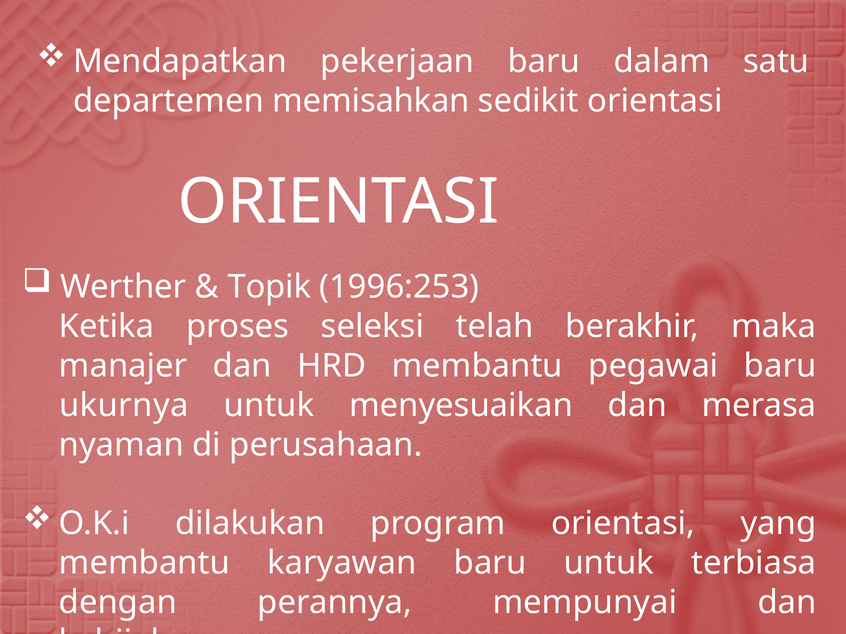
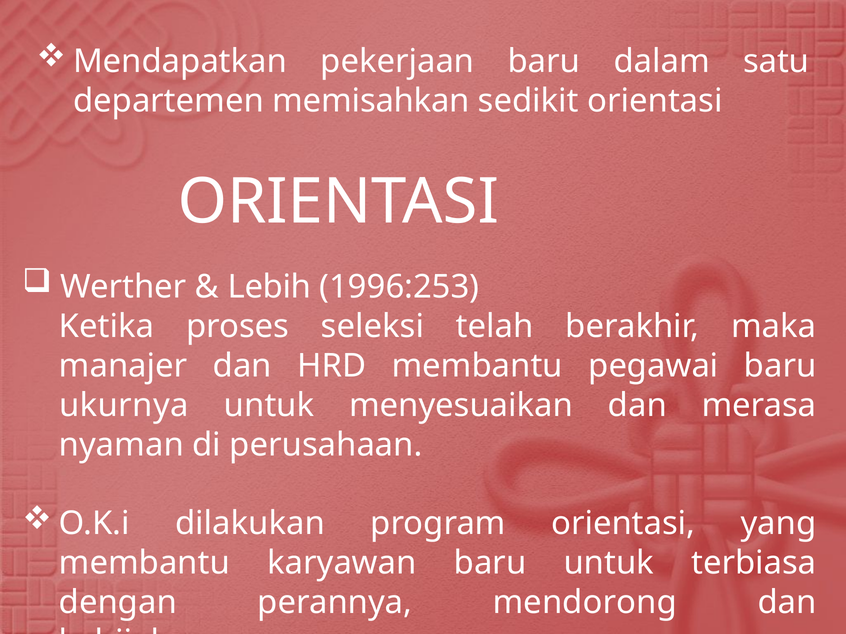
Topik: Topik -> Lebih
mempunyai: mempunyai -> mendorong
